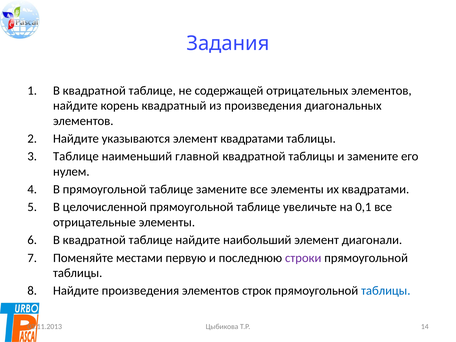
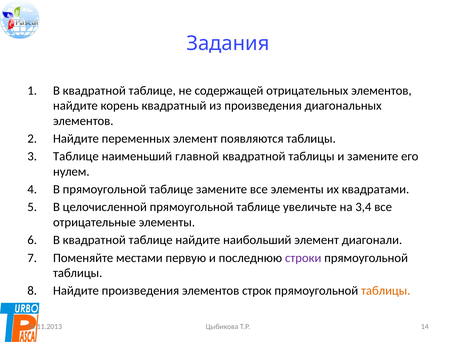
указываются: указываются -> переменных
элемент квадратами: квадратами -> появляются
0,1: 0,1 -> 3,4
таблицы at (386, 291) colour: blue -> orange
